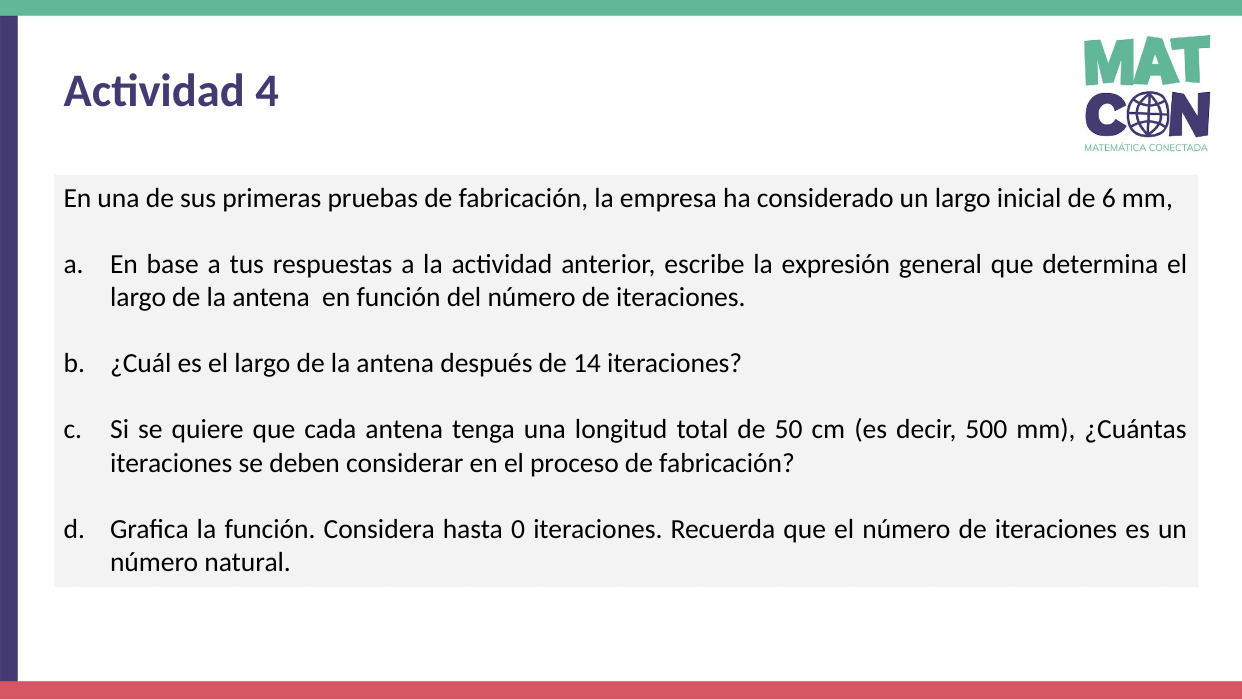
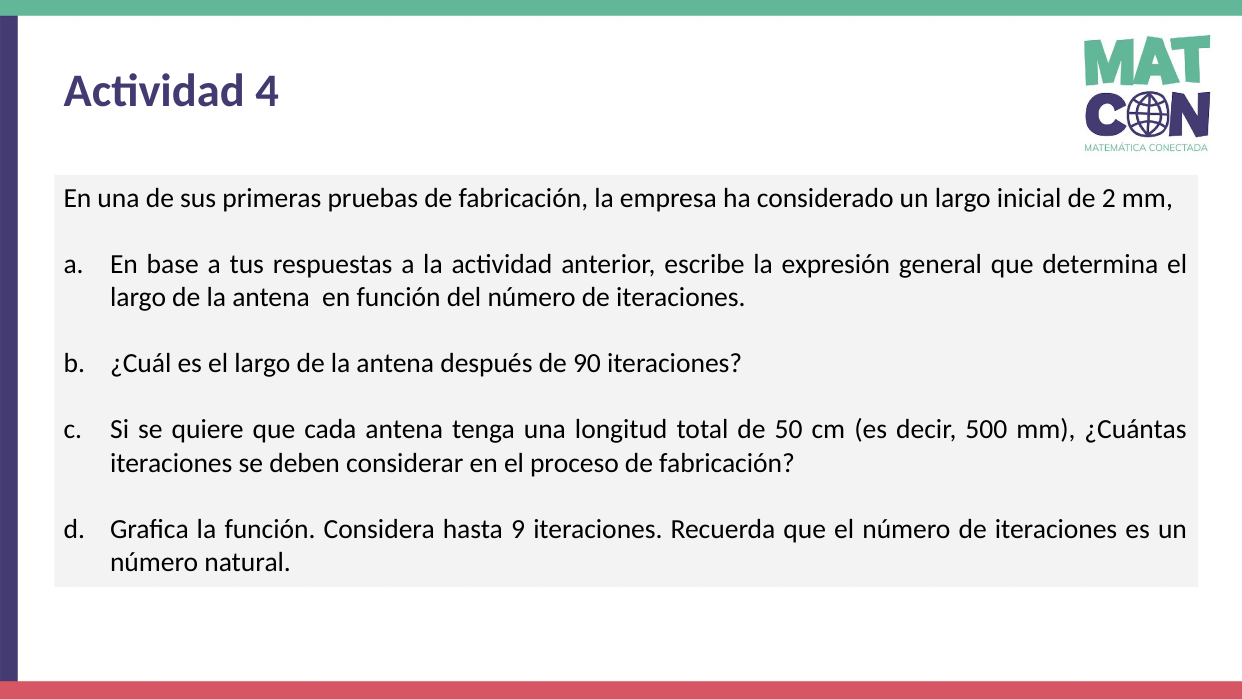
6: 6 -> 2
14: 14 -> 90
0: 0 -> 9
